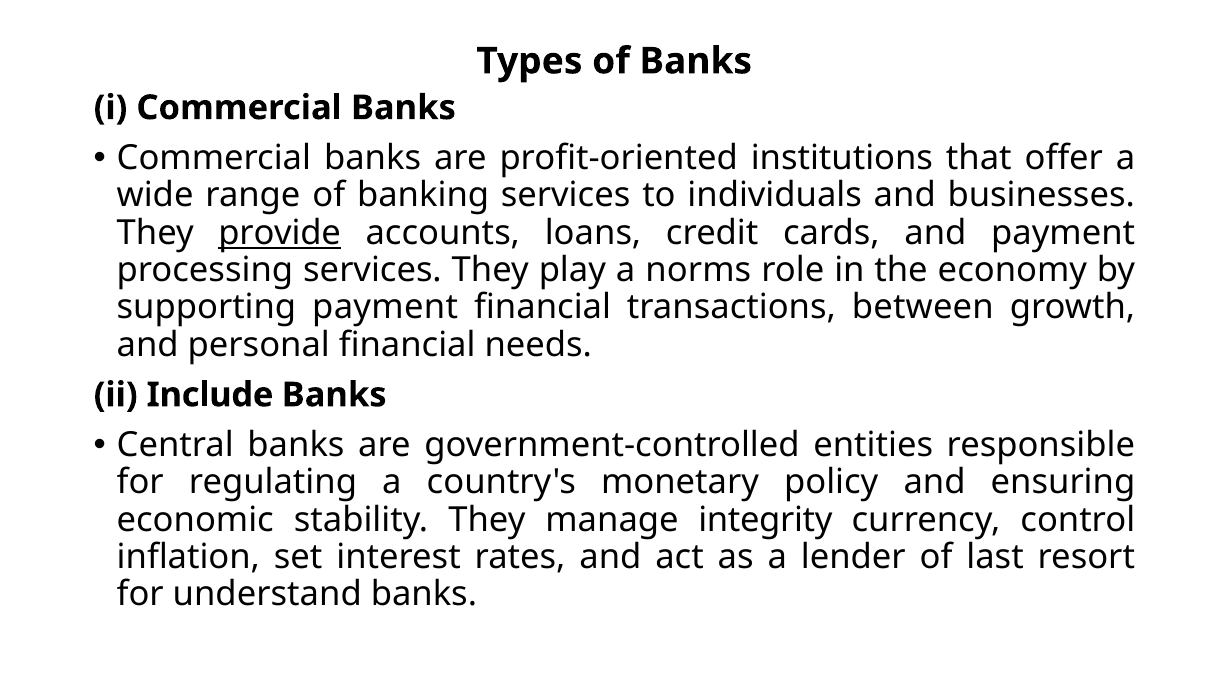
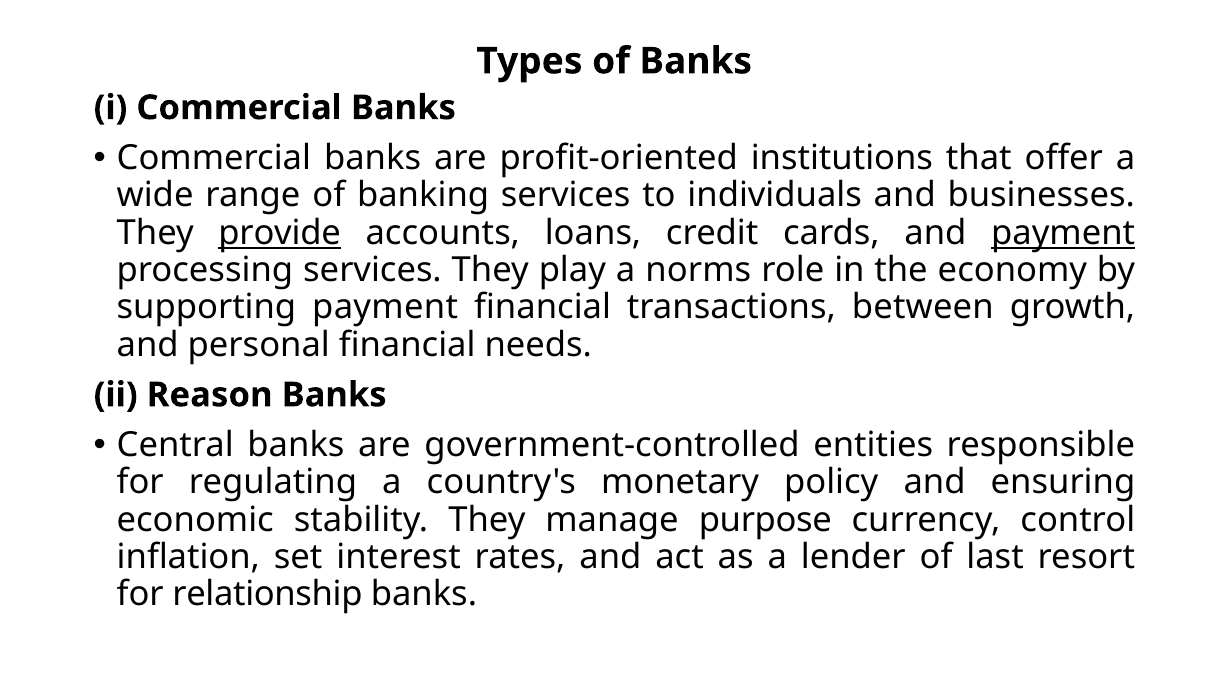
payment at (1063, 233) underline: none -> present
Include: Include -> Reason
integrity: integrity -> purpose
understand: understand -> relationship
